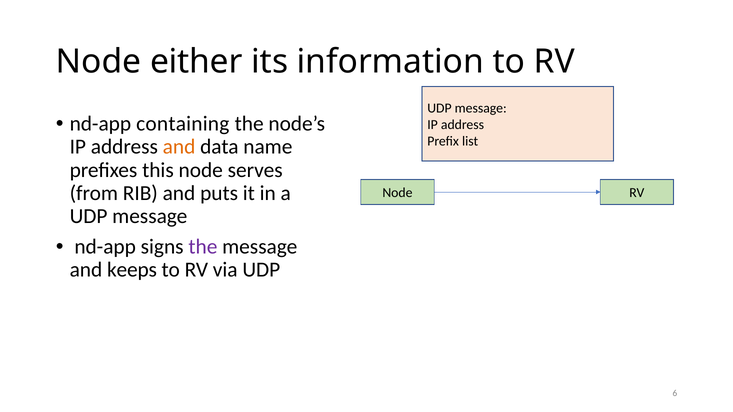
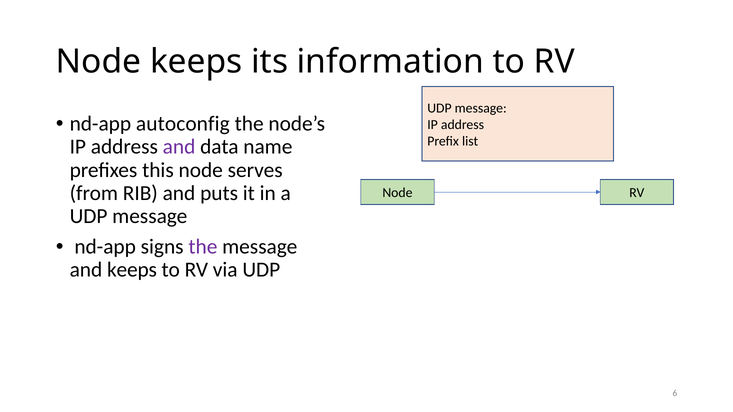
Node either: either -> keeps
containing: containing -> autoconfig
and at (179, 147) colour: orange -> purple
